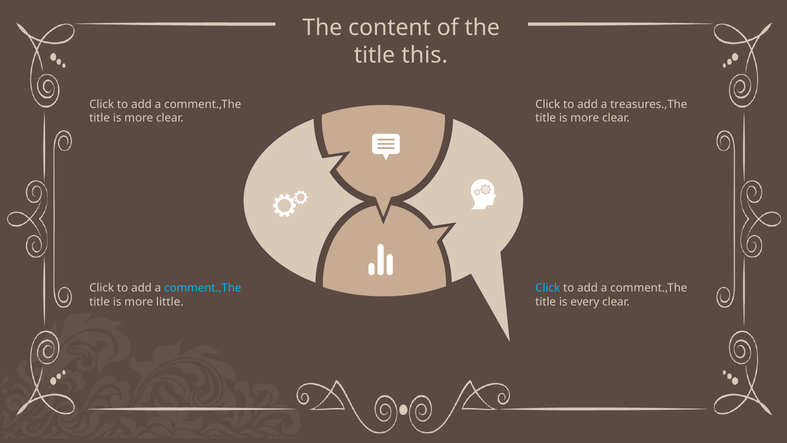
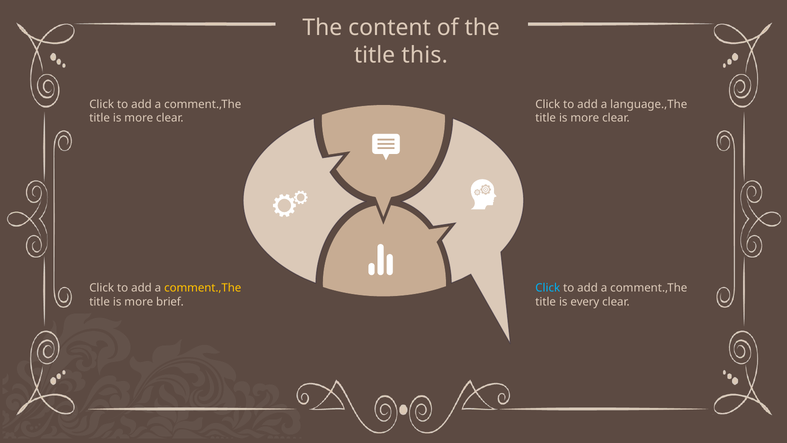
treasures.,The: treasures.,The -> language.,The
comment.,The at (203, 288) colour: light blue -> yellow
little: little -> brief
